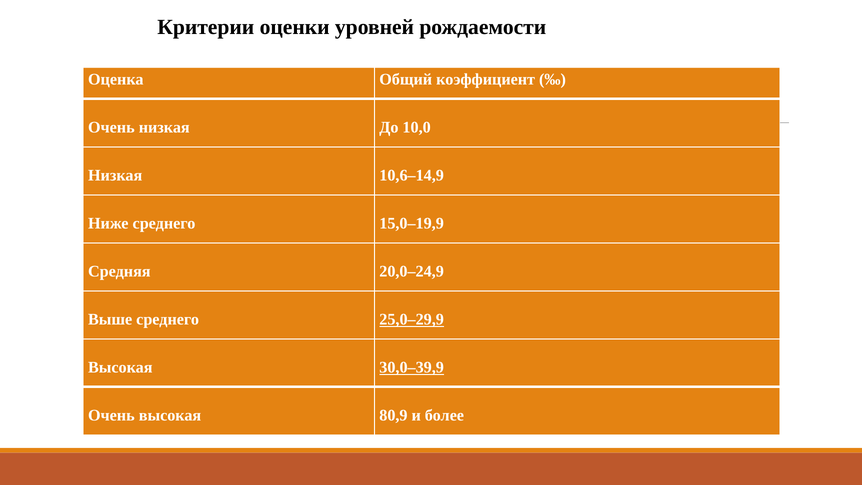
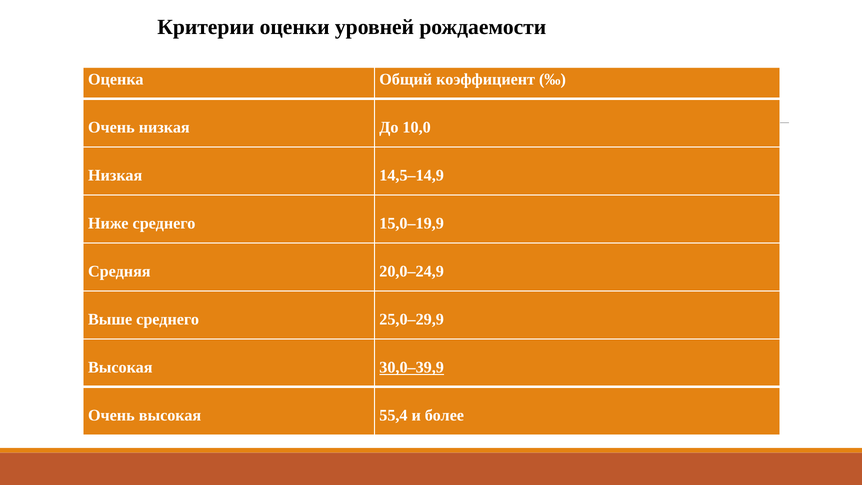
10,6–14,9: 10,6–14,9 -> 14,5–14,9
25,0–29,9 underline: present -> none
80,9: 80,9 -> 55,4
